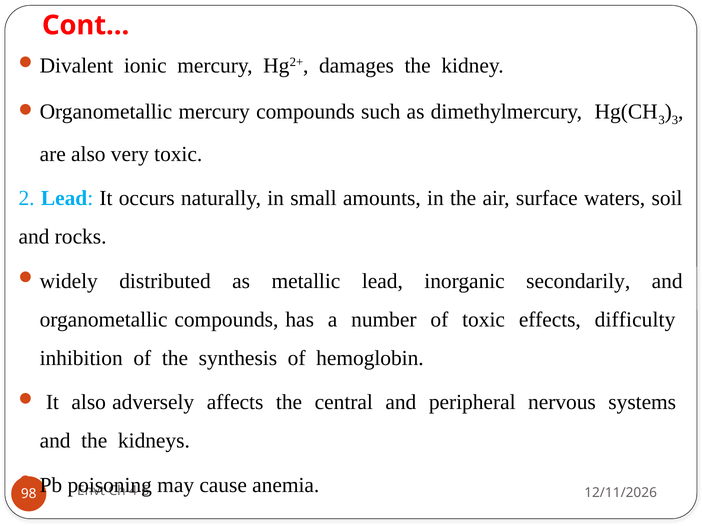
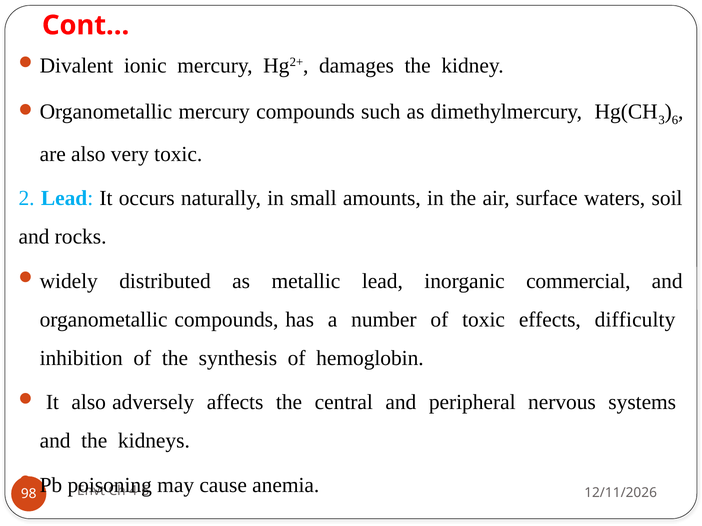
3 at (675, 120): 3 -> 6
secondarily: secondarily -> commercial
